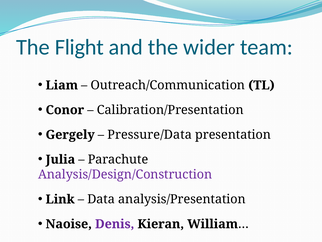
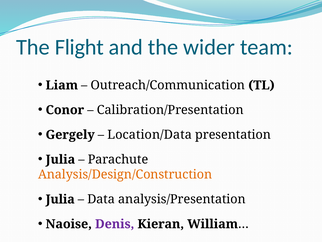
Pressure/Data: Pressure/Data -> Location/Data
Analysis/Design/Construction colour: purple -> orange
Link at (60, 199): Link -> Julia
